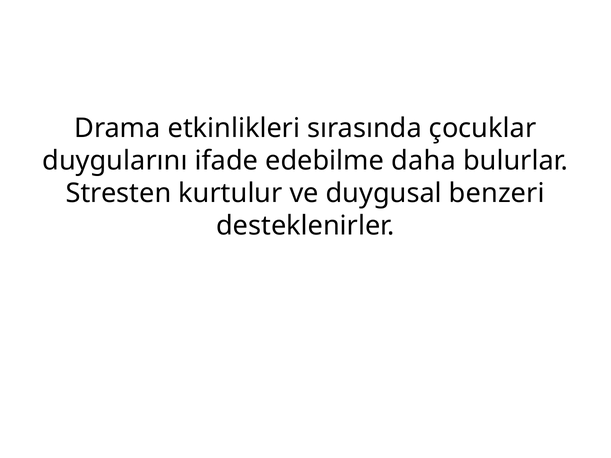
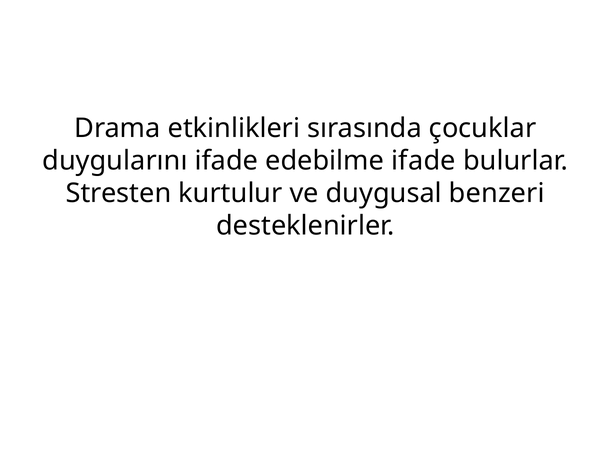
edebilme daha: daha -> ifade
